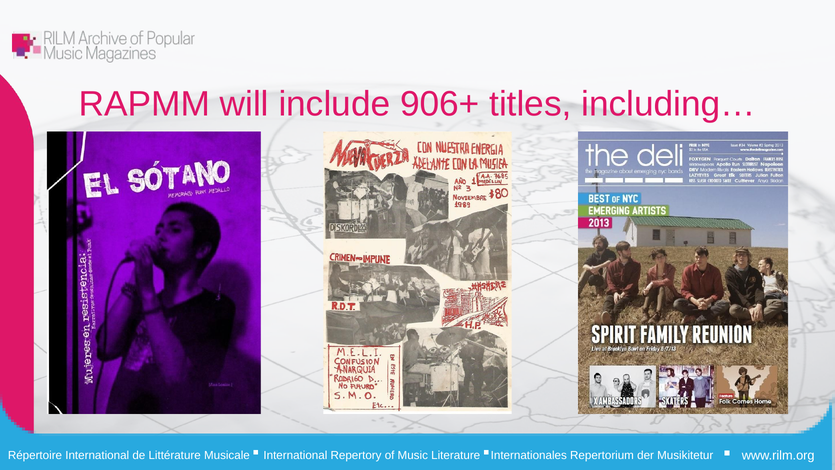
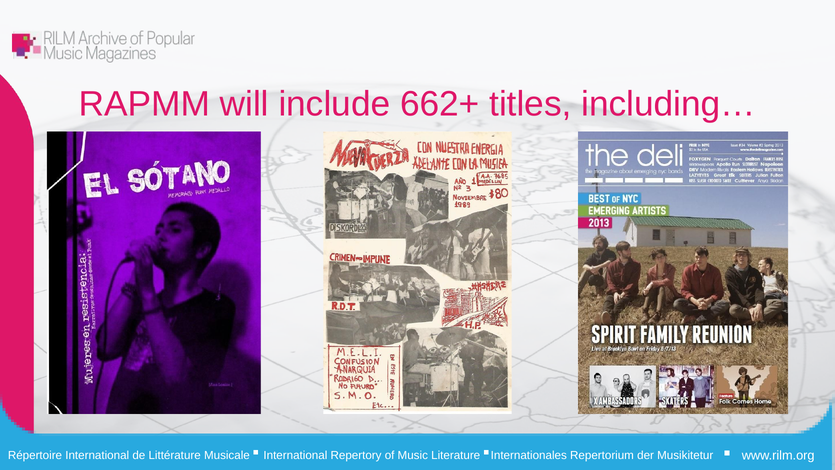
906+: 906+ -> 662+
